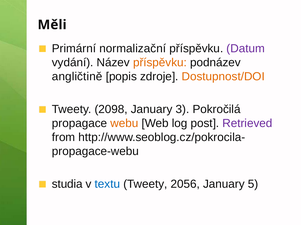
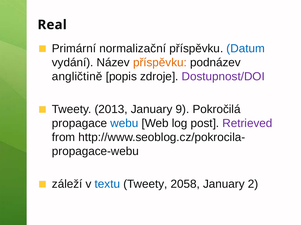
Měli: Měli -> Real
Datum colour: purple -> blue
Dostupnost/DOI colour: orange -> purple
2098: 2098 -> 2013
3: 3 -> 9
webu colour: orange -> blue
studia: studia -> záleží
2056: 2056 -> 2058
5: 5 -> 2
